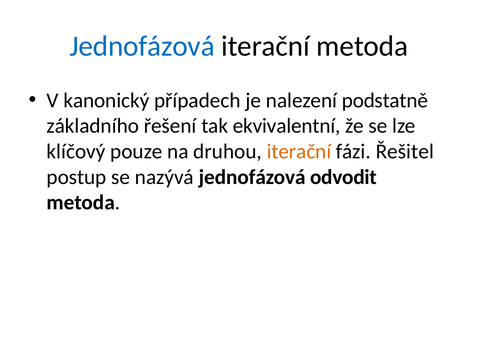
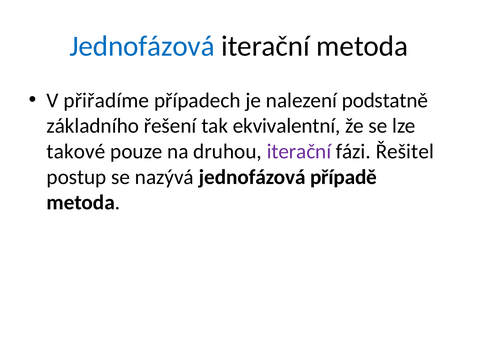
kanonický: kanonický -> přiřadíme
klíčový: klíčový -> takové
iterační at (299, 151) colour: orange -> purple
odvodit: odvodit -> případě
